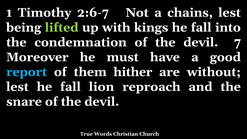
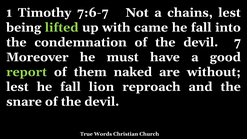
2:6-7: 2:6-7 -> 7:6-7
kings: kings -> came
report colour: light blue -> light green
hither: hither -> naked
